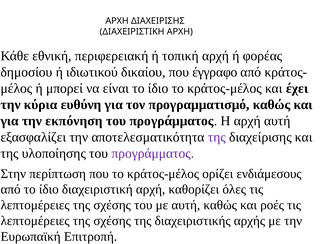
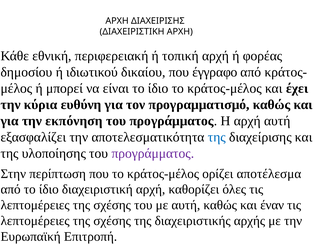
της at (217, 137) colour: purple -> blue
ενδιάμεσους: ενδιάμεσους -> αποτέλεσμα
ροές: ροές -> έναν
